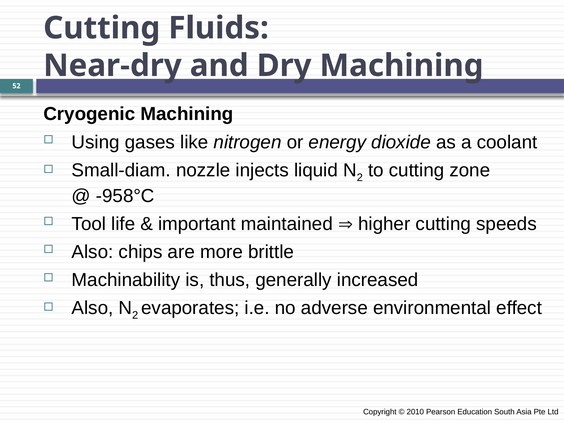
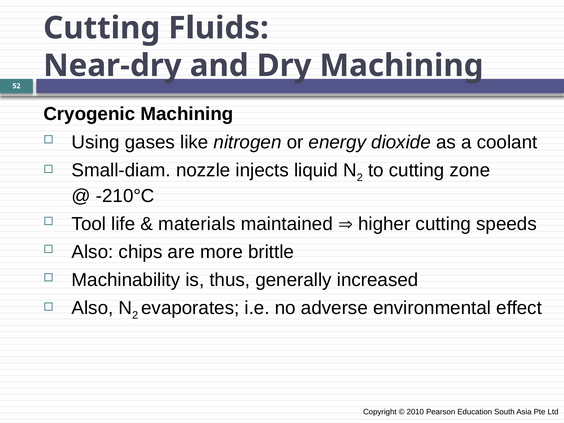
-958°C: -958°C -> -210°C
important: important -> materials
